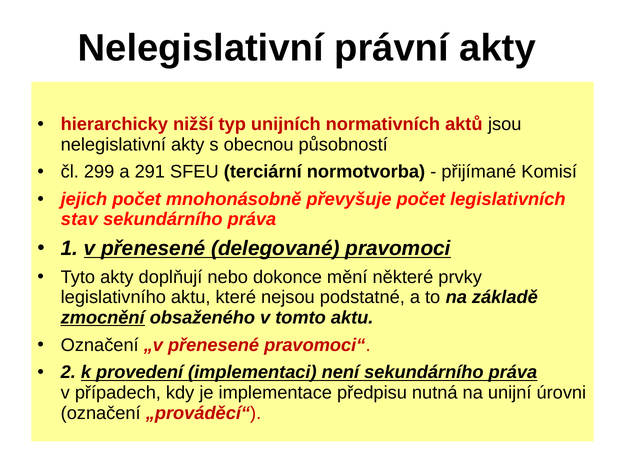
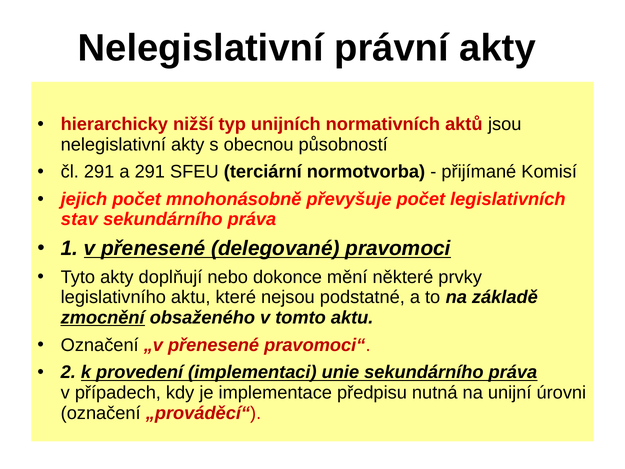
čl 299: 299 -> 291
není: není -> unie
